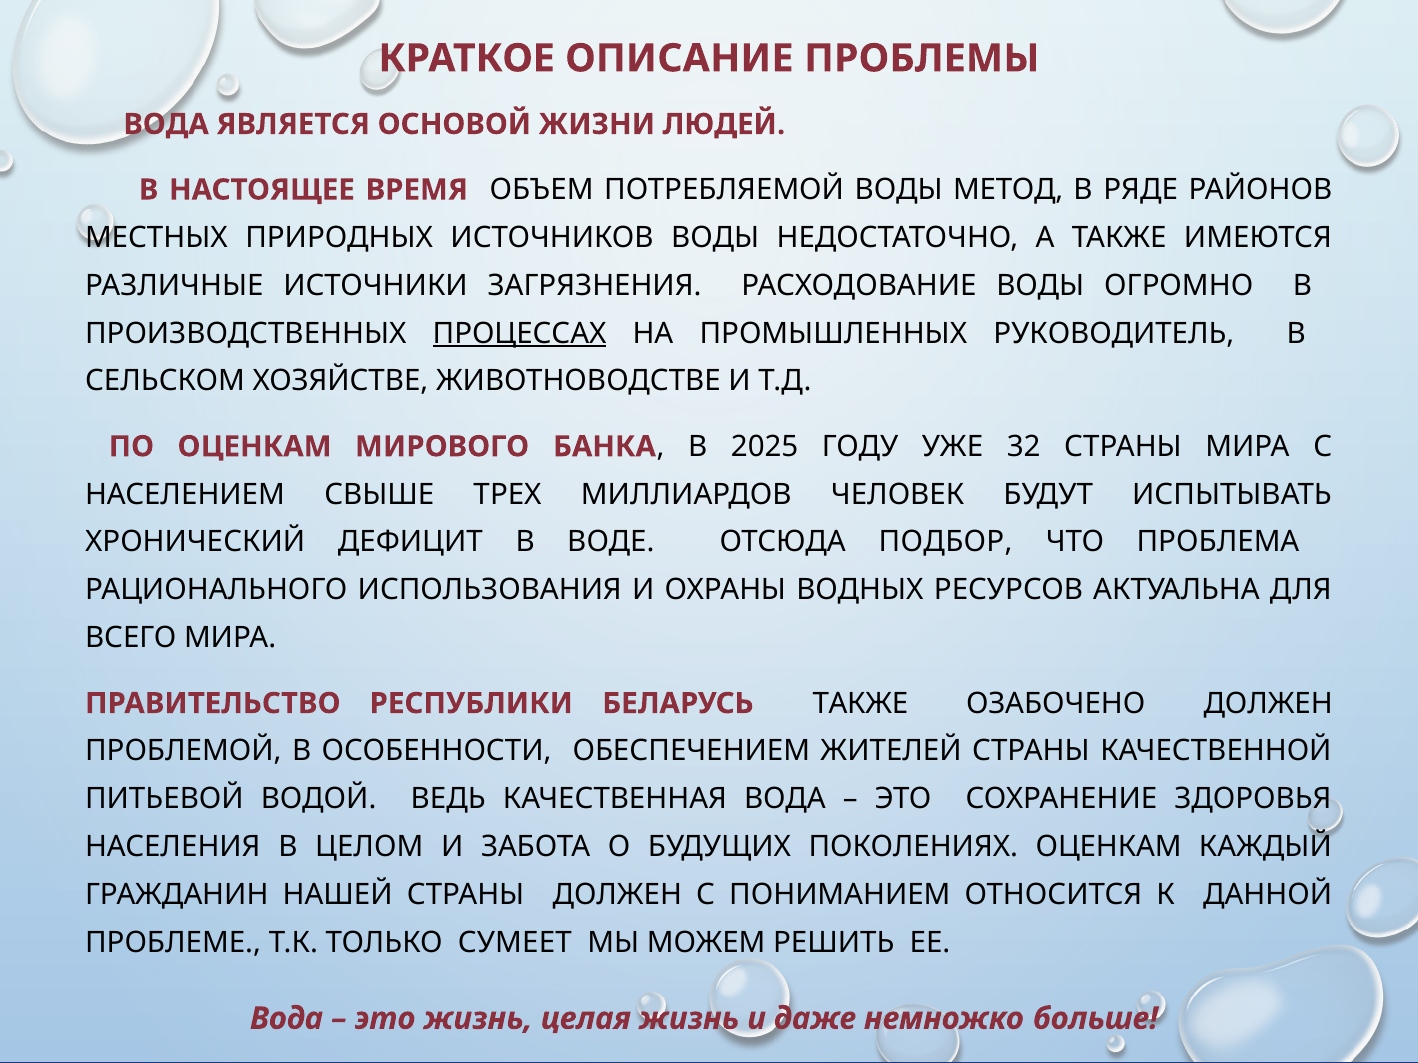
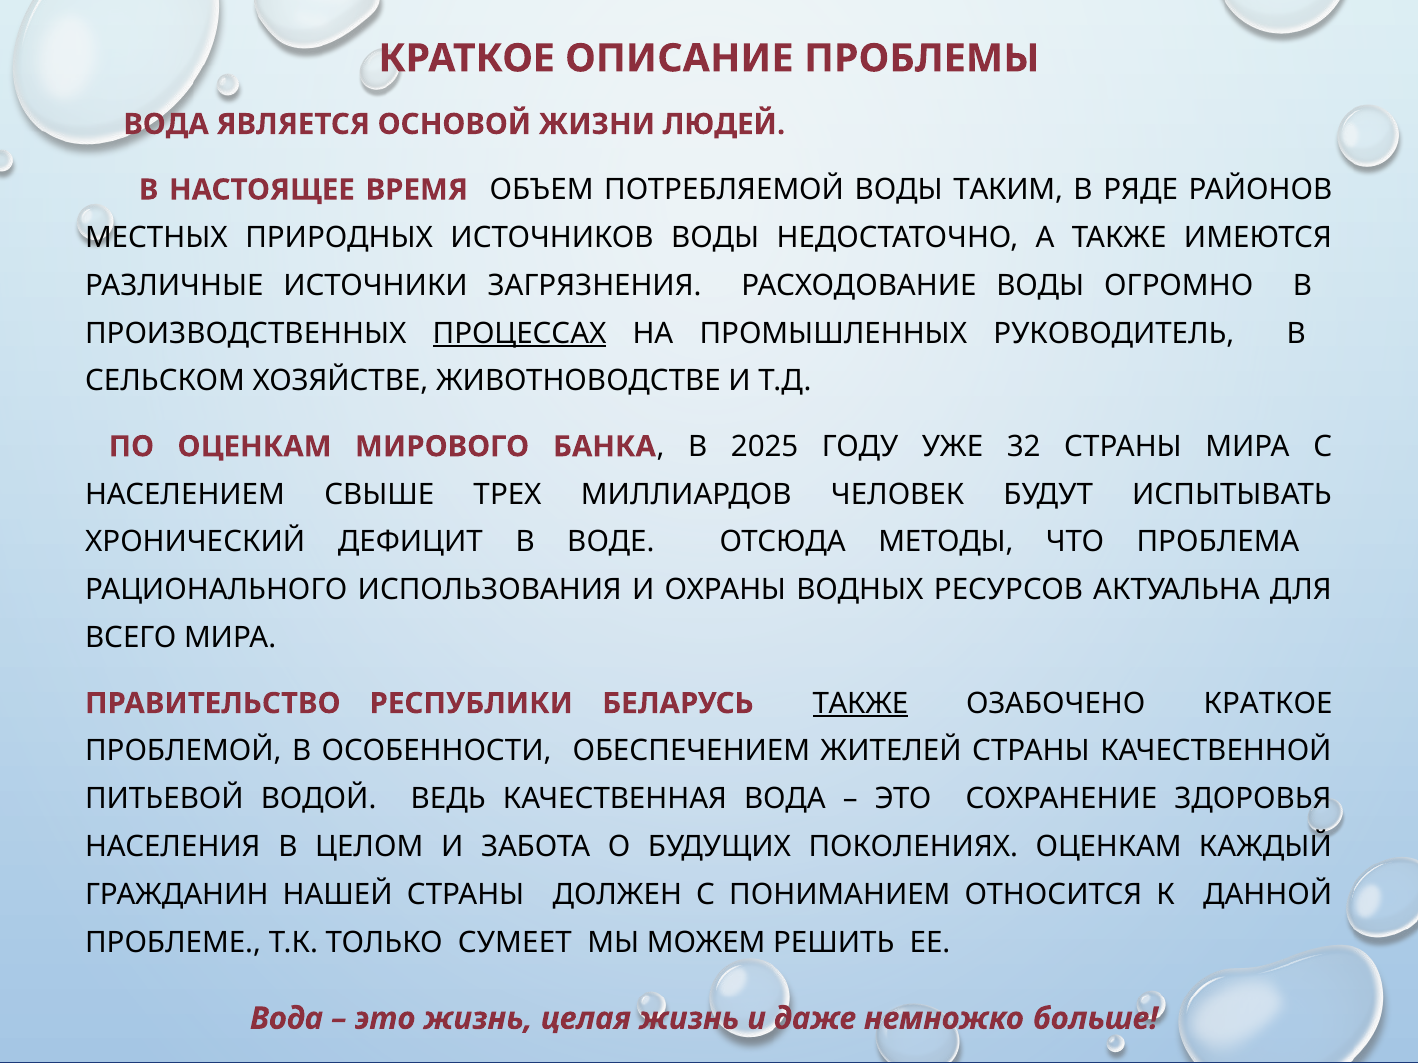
МЕТОД: МЕТОД -> ТАКИМ
ПОДБОР: ПОДБОР -> МЕТОДЫ
ТАКЖЕ at (860, 704) underline: none -> present
ОЗАБОЧЕНО ДОЛЖЕН: ДОЛЖЕН -> КРАТКОЕ
